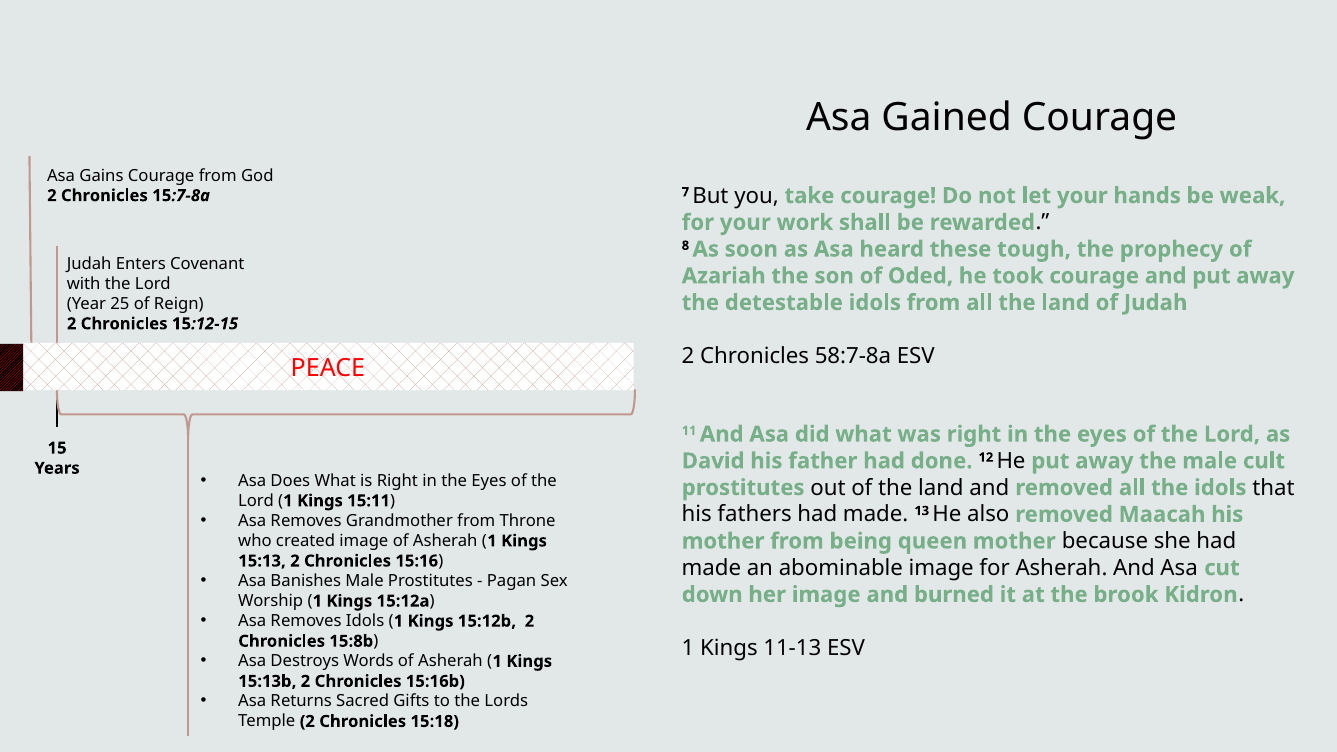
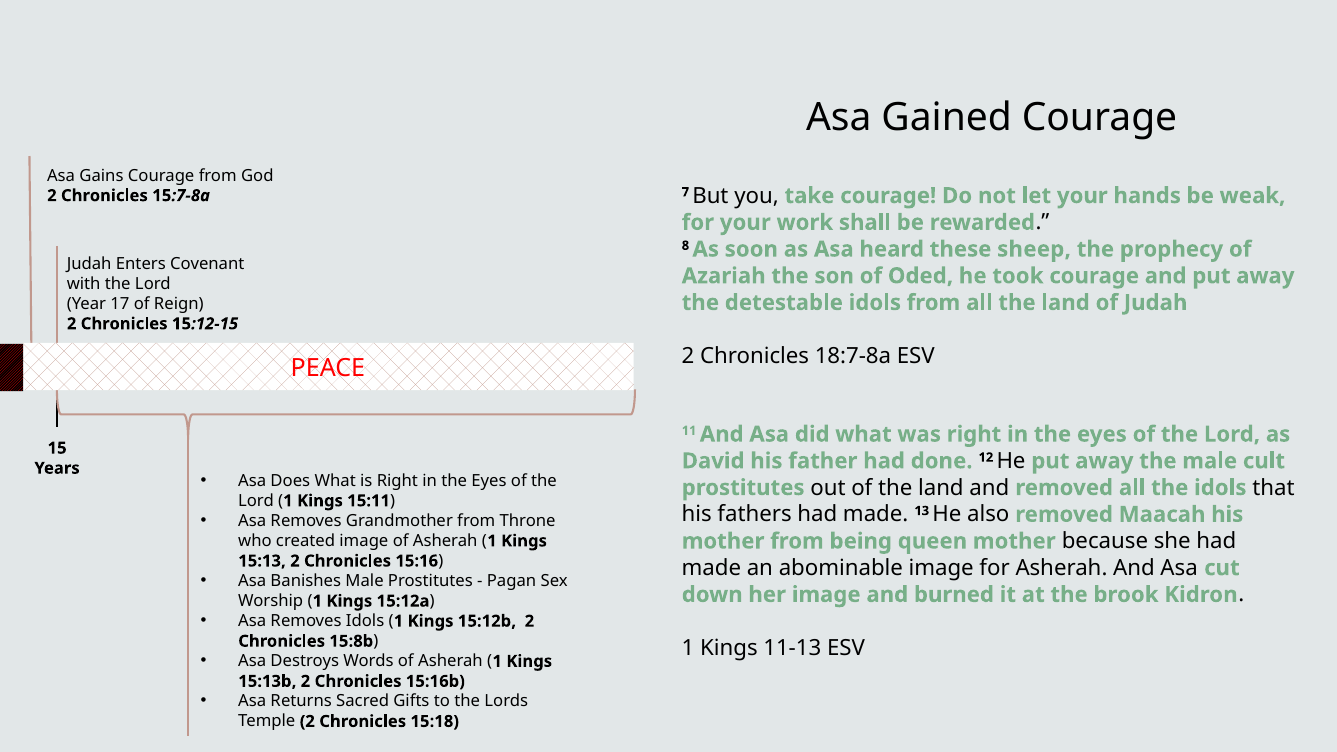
tough: tough -> sheep
25: 25 -> 17
58:7-8a: 58:7-8a -> 18:7-8a
